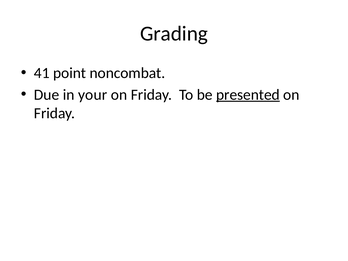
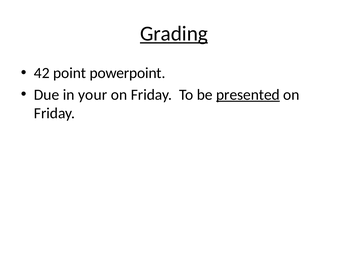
Grading underline: none -> present
41: 41 -> 42
noncombat: noncombat -> powerpoint
